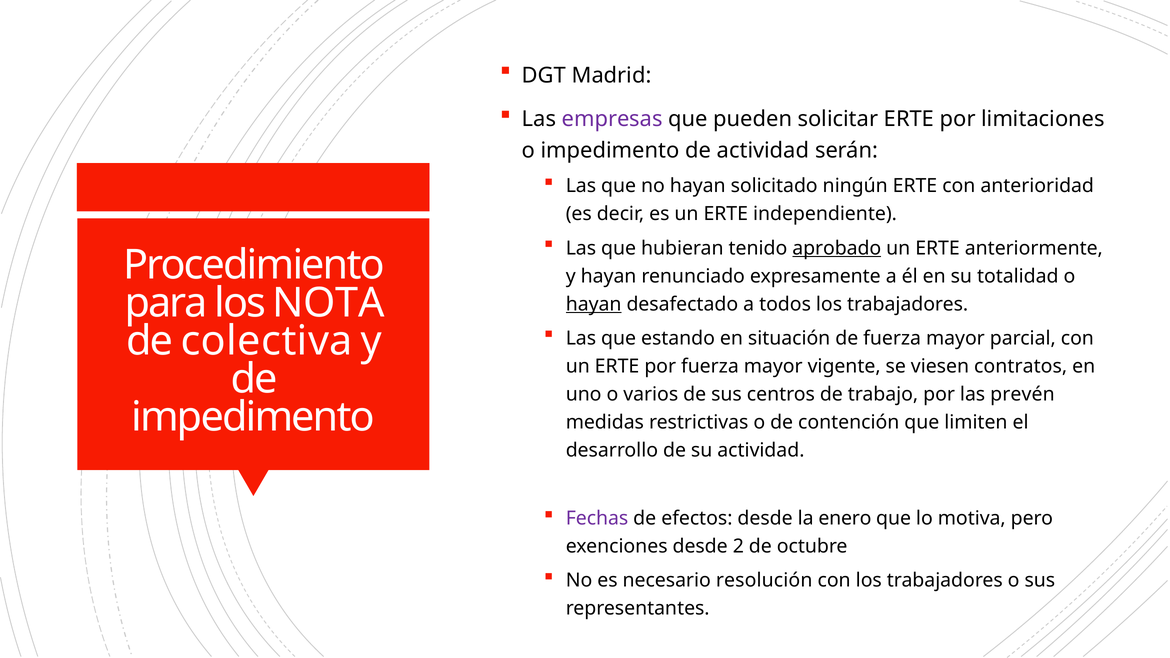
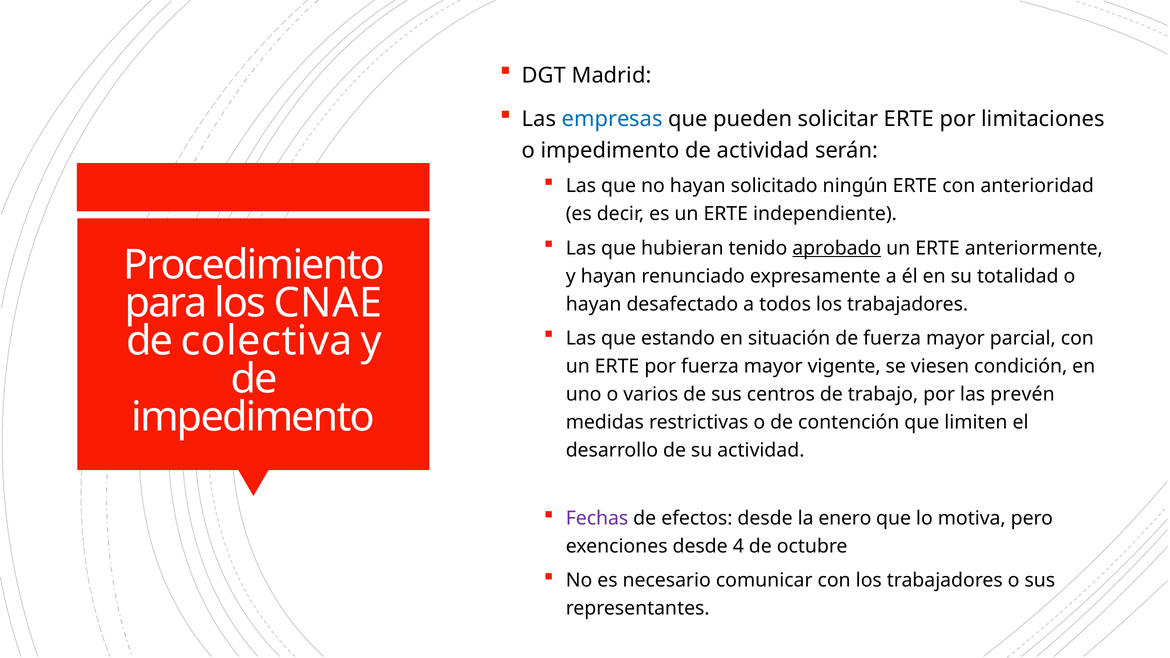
empresas colour: purple -> blue
NOTA: NOTA -> CNAE
hayan at (594, 304) underline: present -> none
contratos: contratos -> condición
2: 2 -> 4
resolución: resolución -> comunicar
